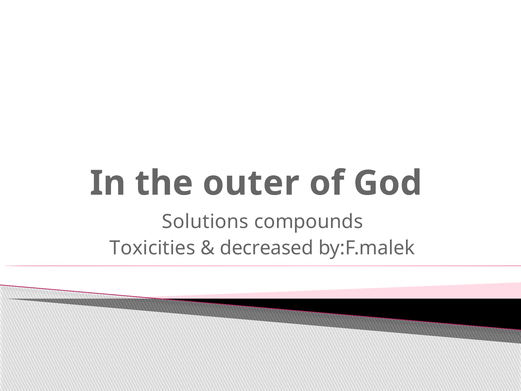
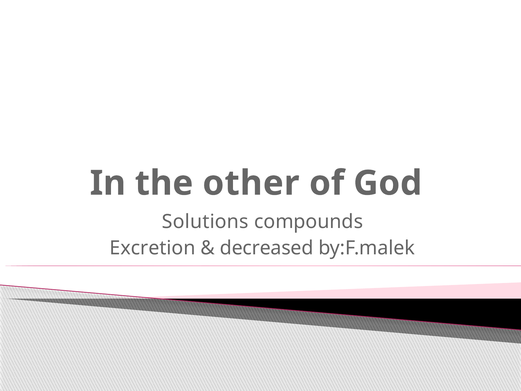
outer: outer -> other
Toxicities: Toxicities -> Excretion
